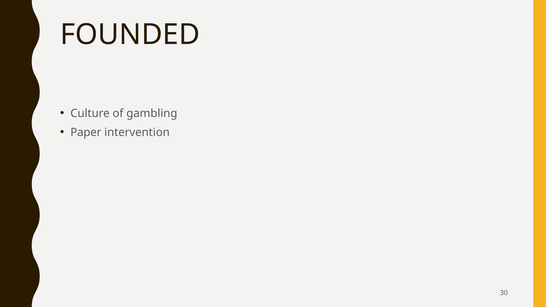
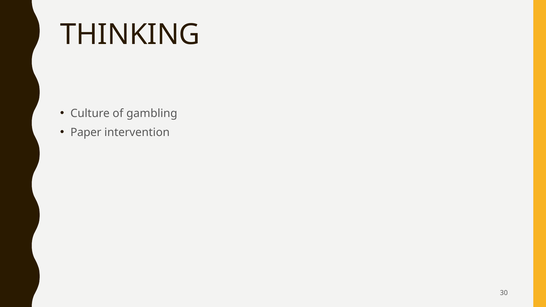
FOUNDED: FOUNDED -> THINKING
